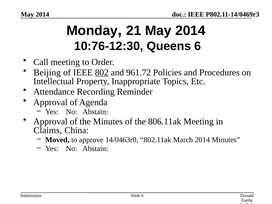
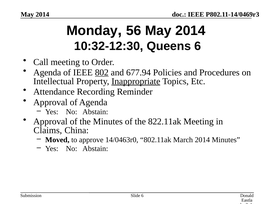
21: 21 -> 56
10:76-12:30: 10:76-12:30 -> 10:32-12:30
Beijing at (47, 73): Beijing -> Agenda
961.72: 961.72 -> 677.94
Inappropriate underline: none -> present
806.11ak: 806.11ak -> 822.11ak
